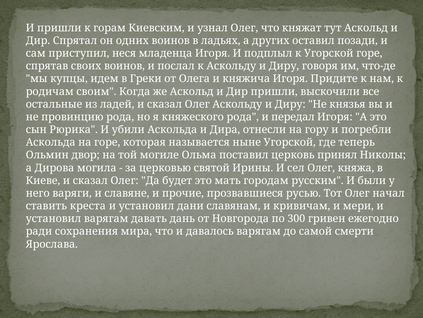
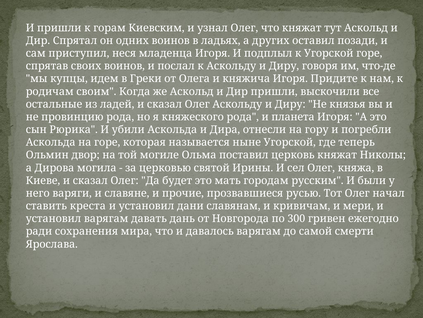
передал: передал -> планета
церковь принял: принял -> княжат
